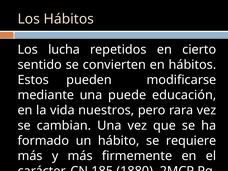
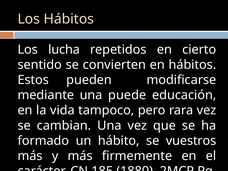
nuestros: nuestros -> tampoco
requiere: requiere -> vuestros
